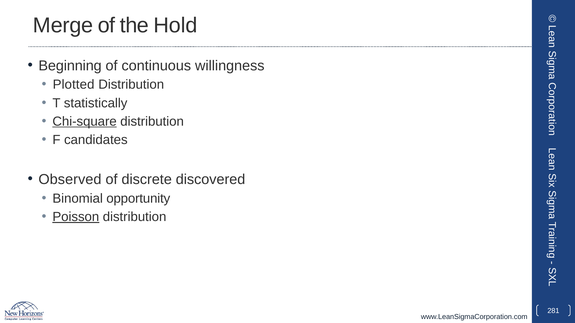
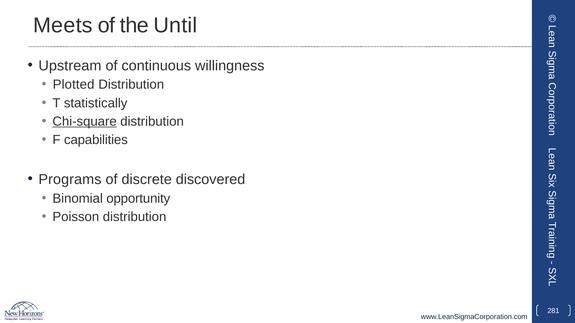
Merge: Merge -> Meets
Hold: Hold -> Until
Beginning: Beginning -> Upstream
candidates: candidates -> capabilities
Observed: Observed -> Programs
Poisson underline: present -> none
